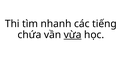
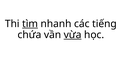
tìm underline: none -> present
